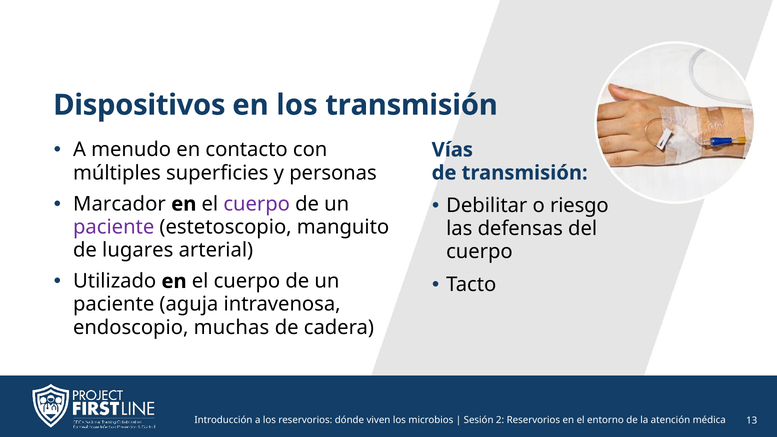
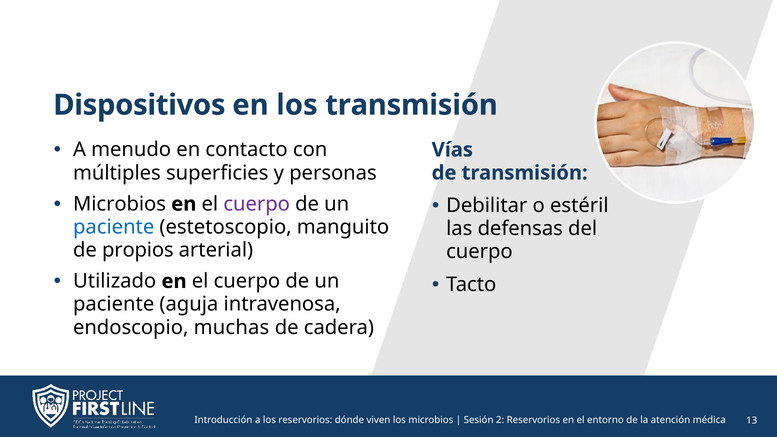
Marcador at (119, 204): Marcador -> Microbios
riesgo: riesgo -> estéril
paciente at (114, 227) colour: purple -> blue
lugares: lugares -> propios
